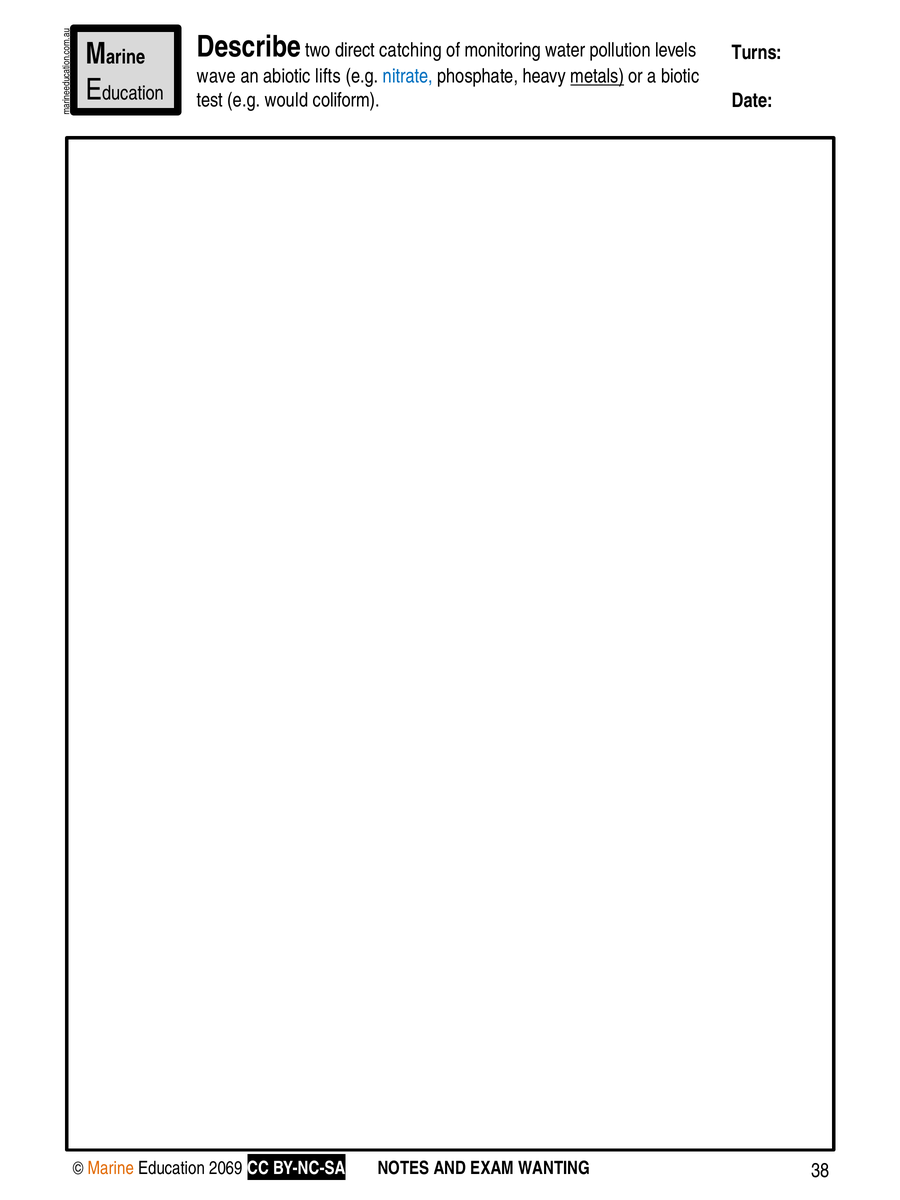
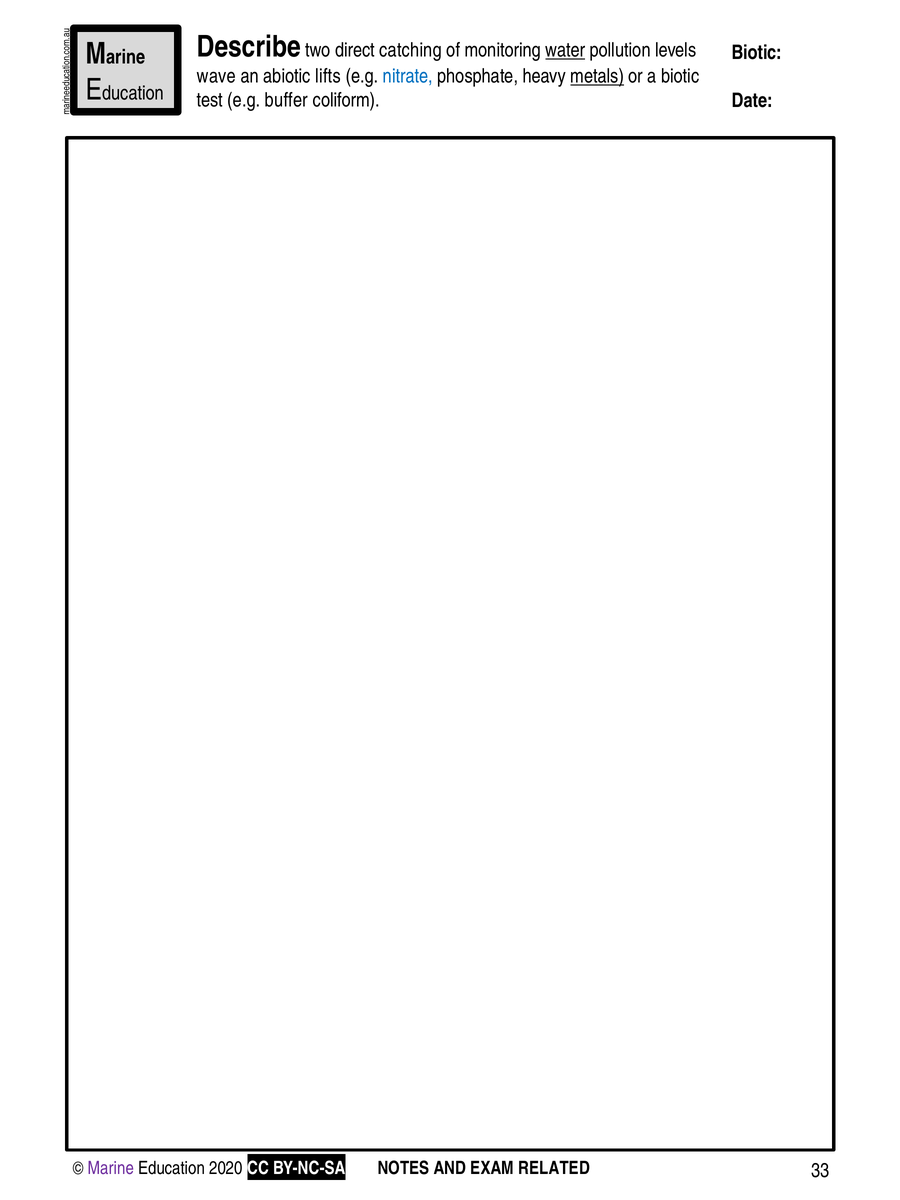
water underline: none -> present
Turns at (757, 53): Turns -> Biotic
would: would -> buffer
Marine colour: orange -> purple
2069: 2069 -> 2020
38: 38 -> 33
WANTING: WANTING -> RELATED
